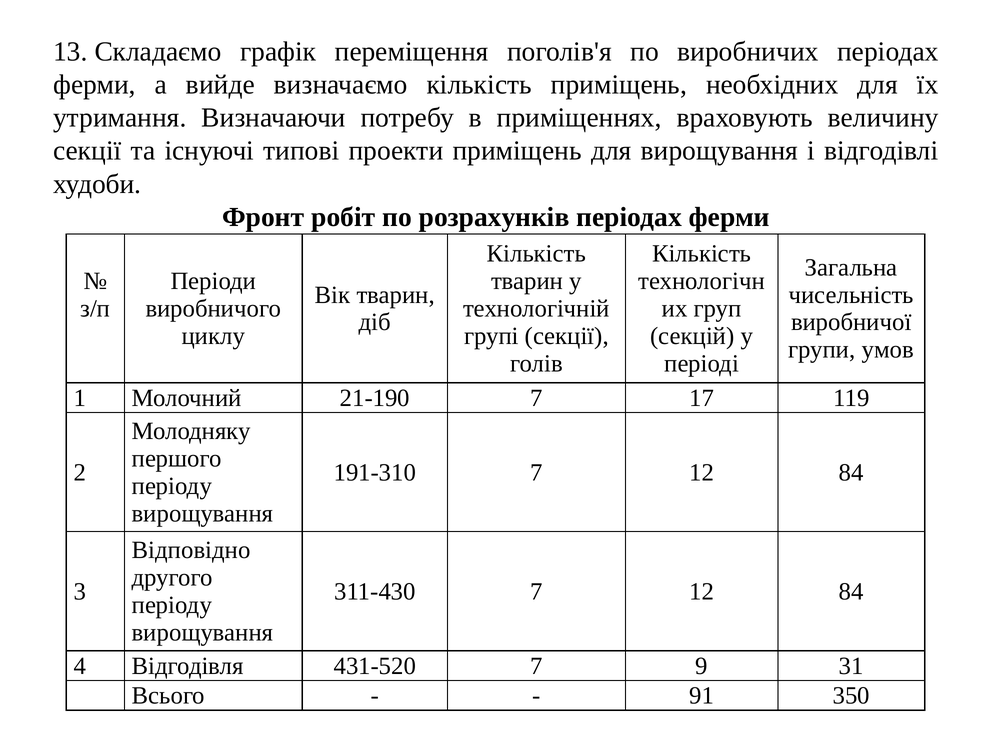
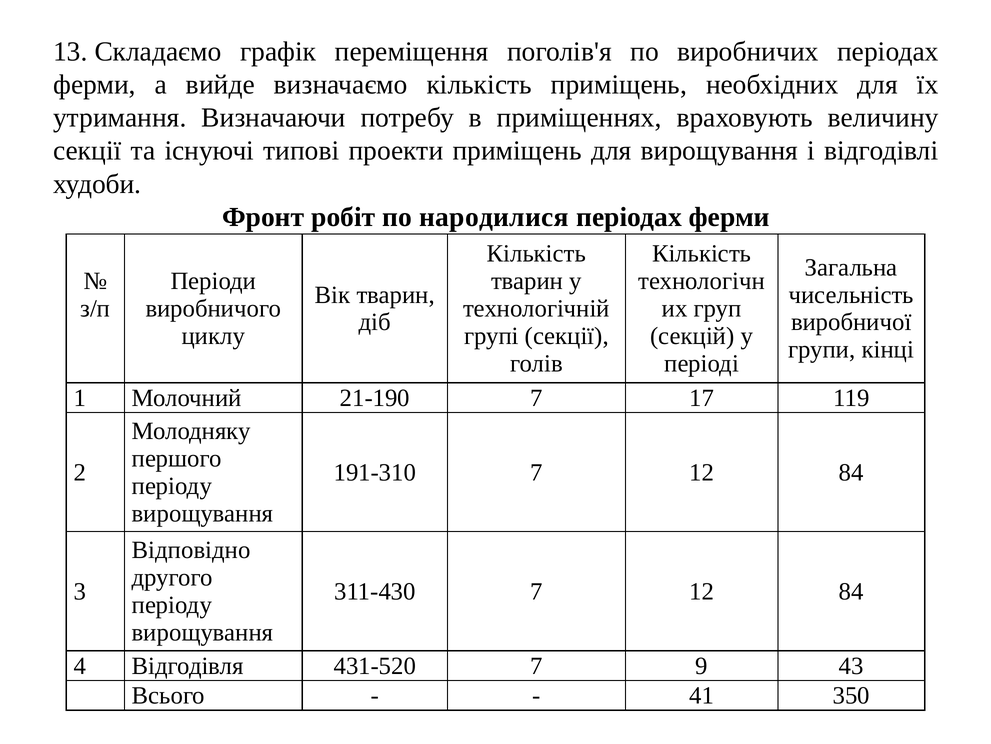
розрахунків: розрахунків -> народилися
умов: умов -> кінці
31: 31 -> 43
91: 91 -> 41
